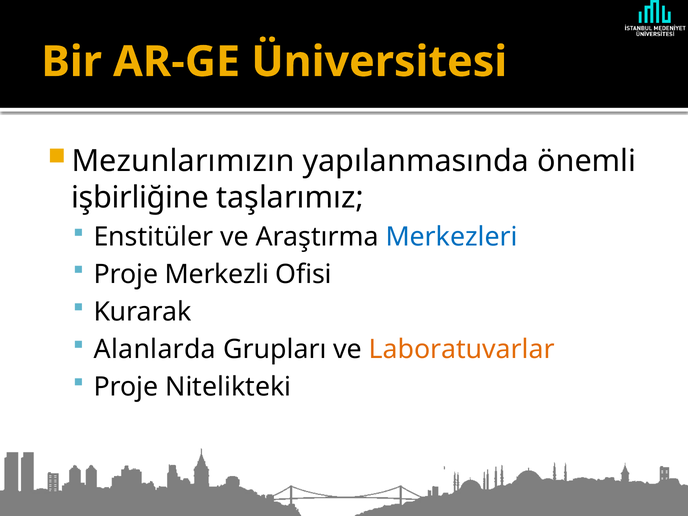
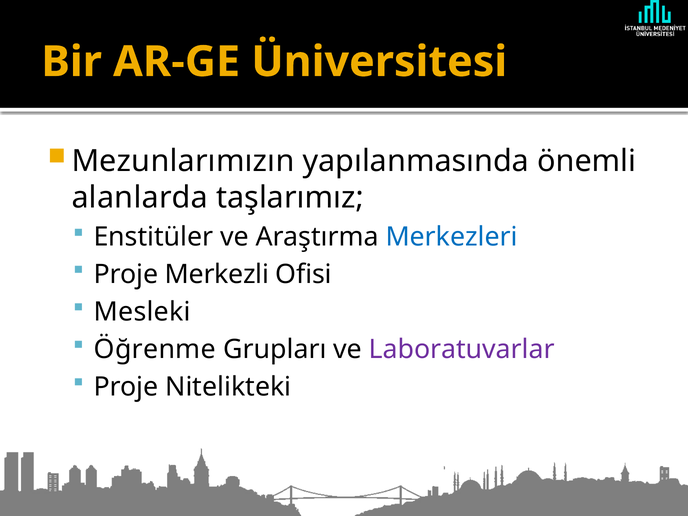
işbirliğine: işbirliğine -> alanlarda
Kurarak: Kurarak -> Mesleki
Alanlarda: Alanlarda -> Öğrenme
Laboratuvarlar colour: orange -> purple
